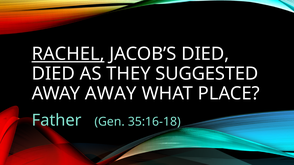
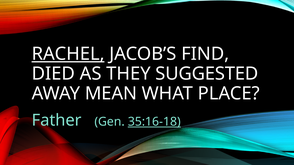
JACOB’S DIED: DIED -> FIND
AWAY AWAY: AWAY -> MEAN
35:16-18 underline: none -> present
